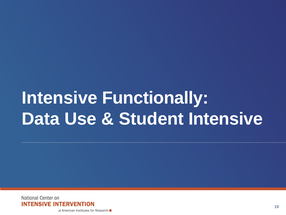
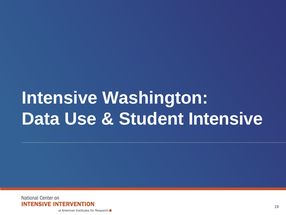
Functionally: Functionally -> Washington
